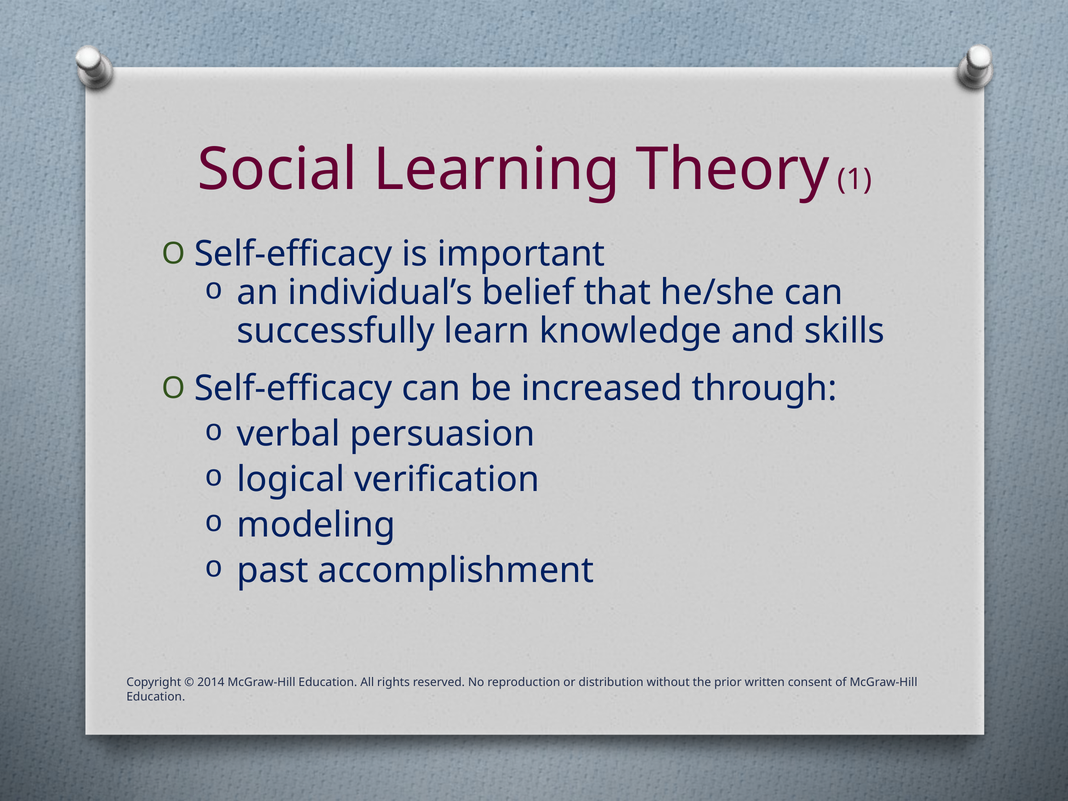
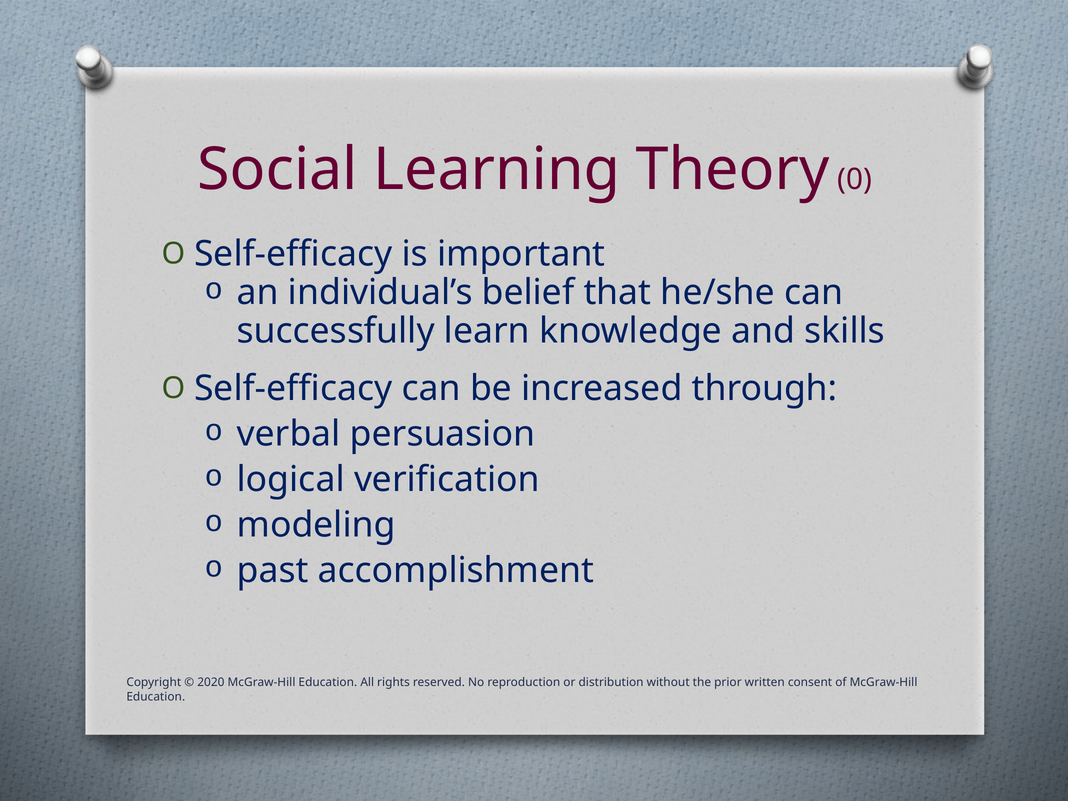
1: 1 -> 0
2014: 2014 -> 2020
